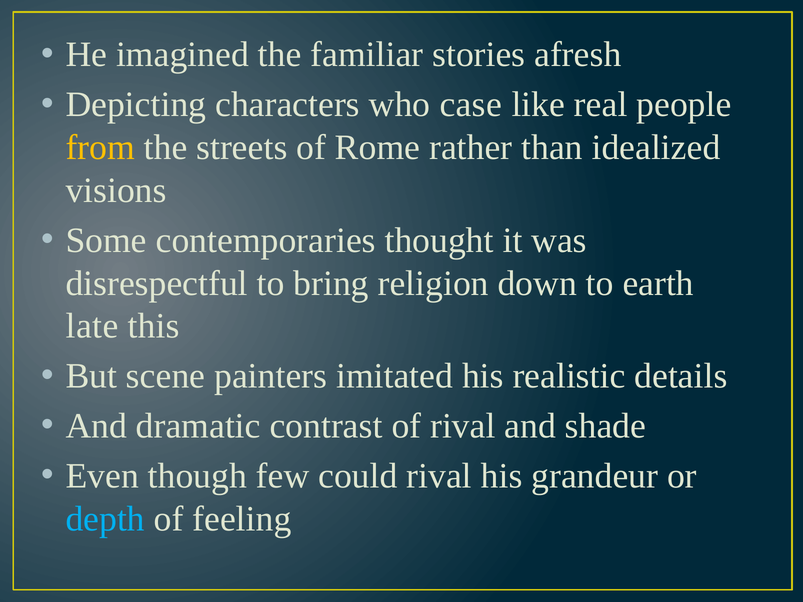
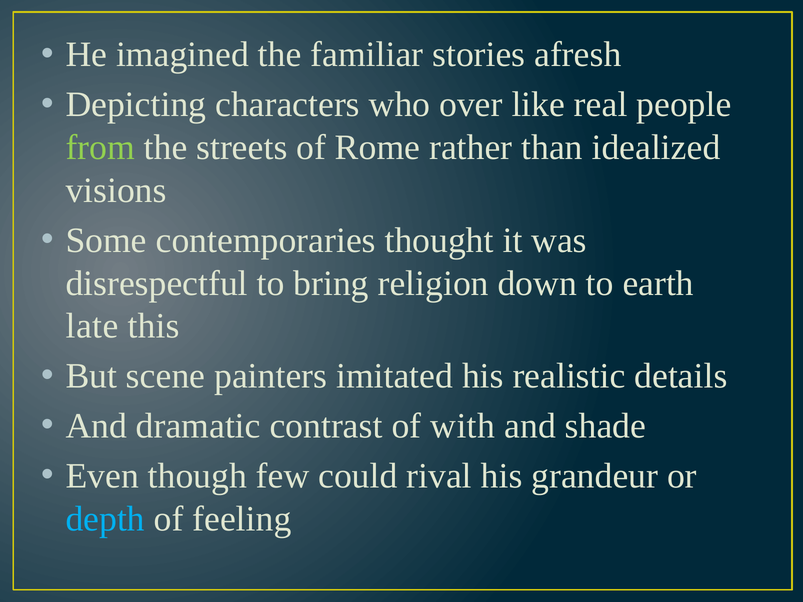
case: case -> over
from colour: yellow -> light green
of rival: rival -> with
